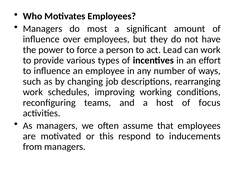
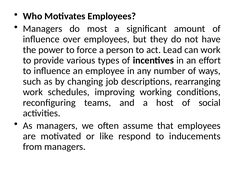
focus: focus -> social
this: this -> like
